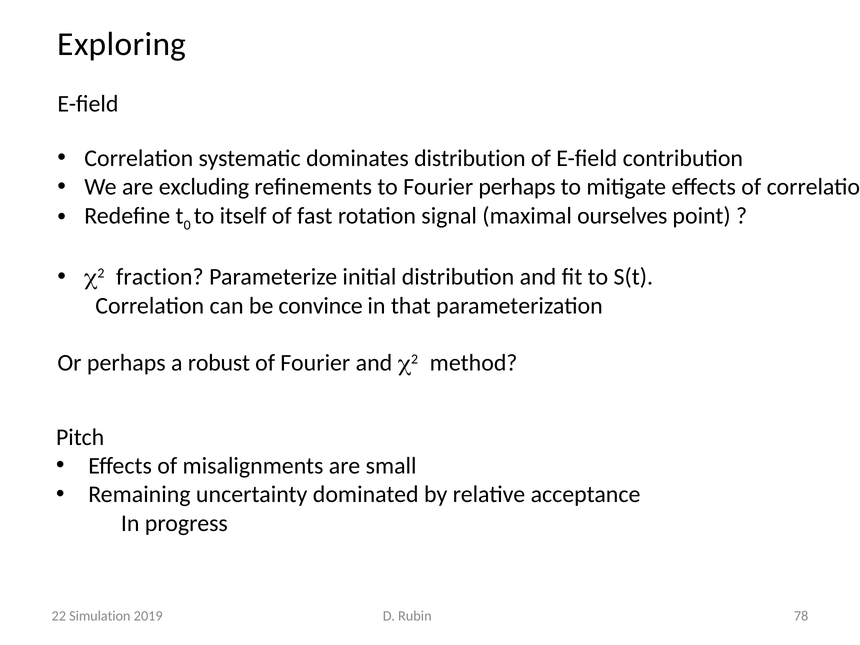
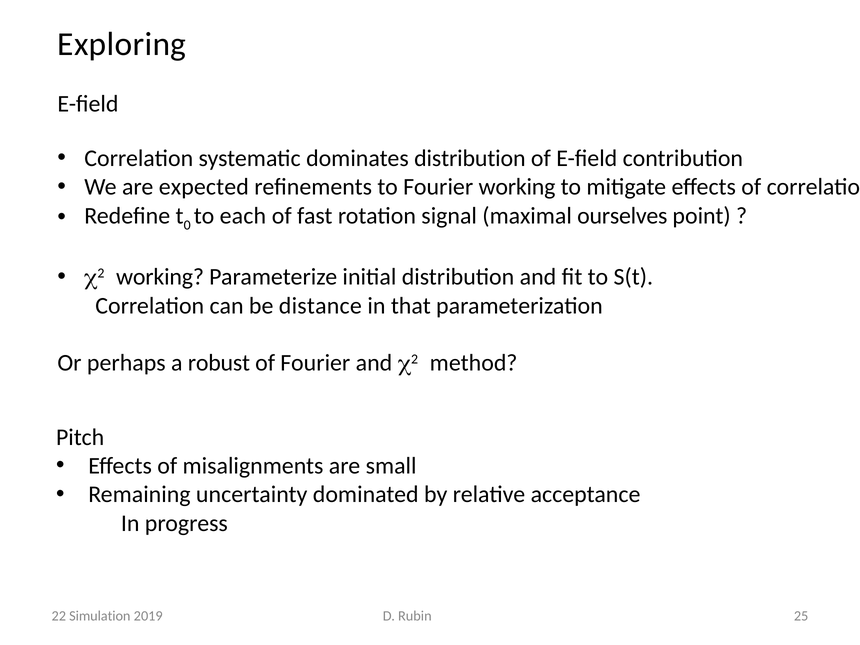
excluding: excluding -> expected
Fourier perhaps: perhaps -> working
itself: itself -> each
c2 fraction: fraction -> working
convince: convince -> distance
78: 78 -> 25
